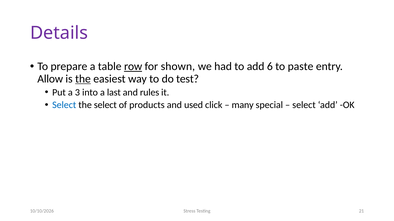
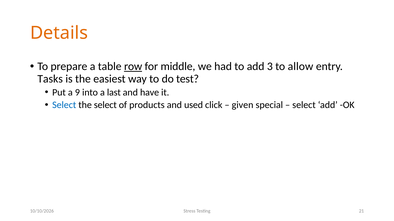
Details colour: purple -> orange
shown: shown -> middle
6: 6 -> 3
paste: paste -> allow
Allow: Allow -> Tasks
the at (83, 79) underline: present -> none
3: 3 -> 9
rules: rules -> have
many: many -> given
